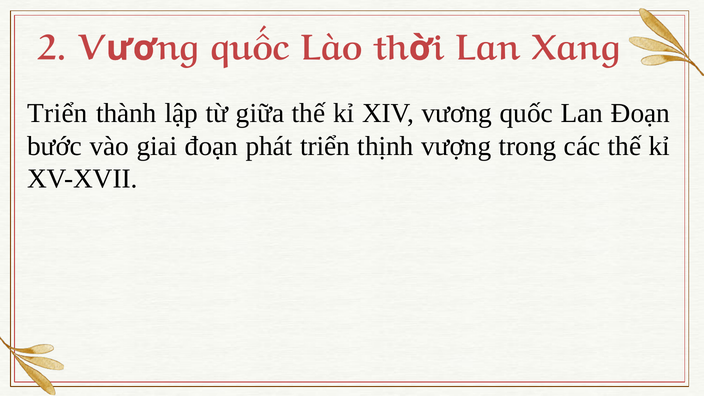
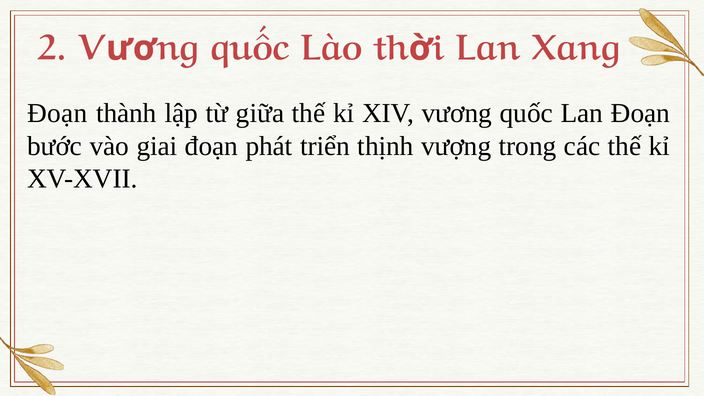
Triển at (58, 113): Triển -> Đoạn
